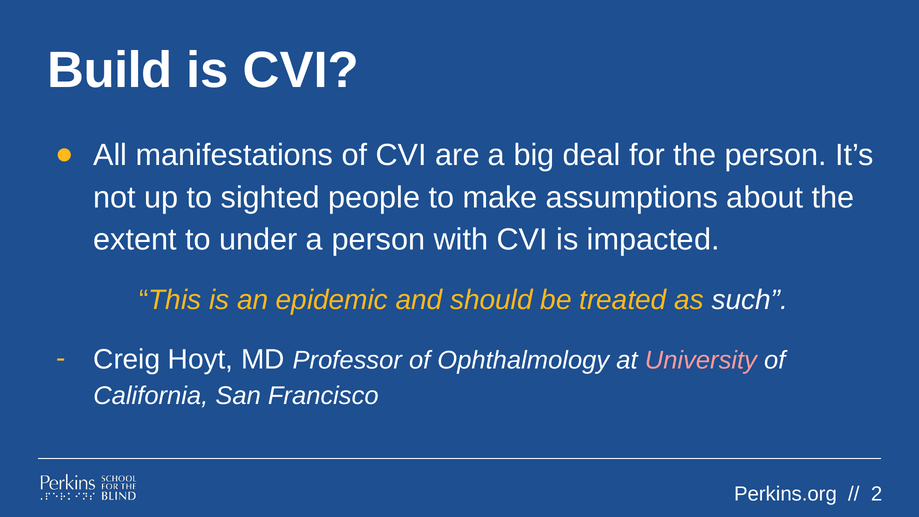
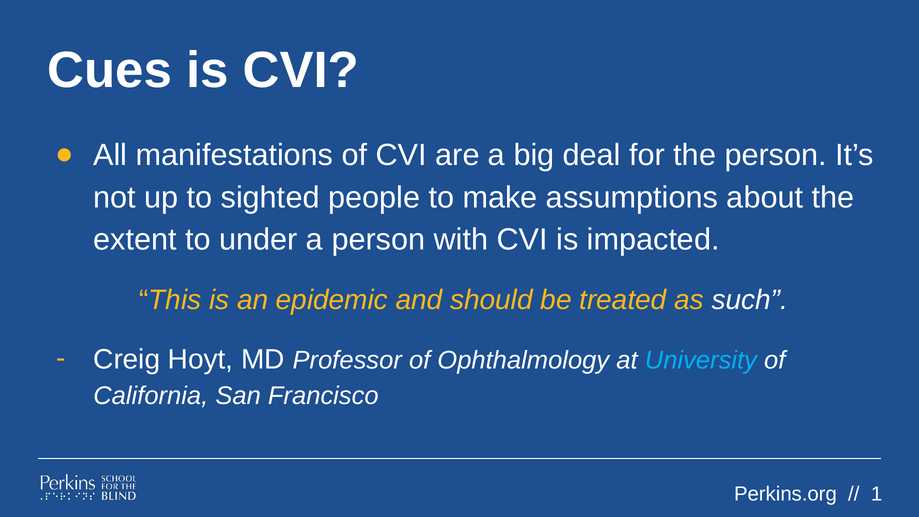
Build: Build -> Cues
University colour: pink -> light blue
2: 2 -> 1
